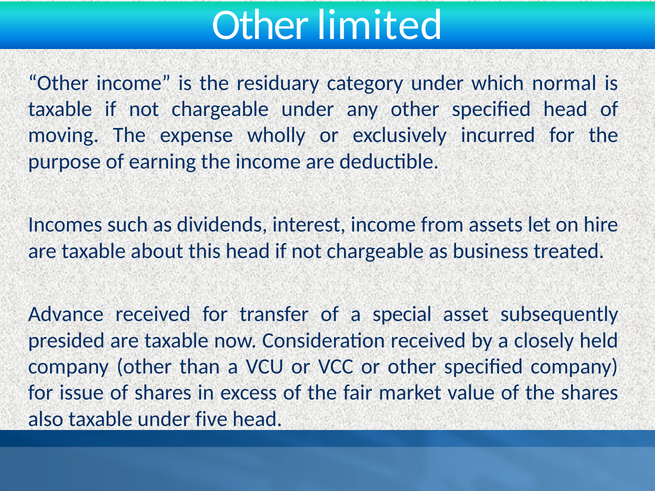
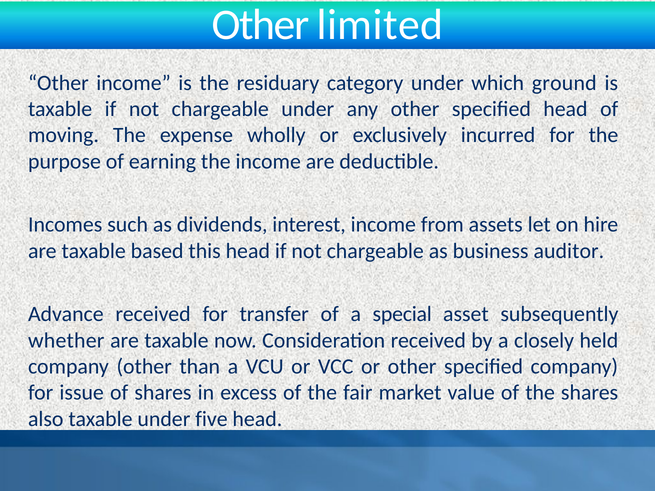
normal: normal -> ground
about: about -> based
treated: treated -> auditor
presided: presided -> whether
